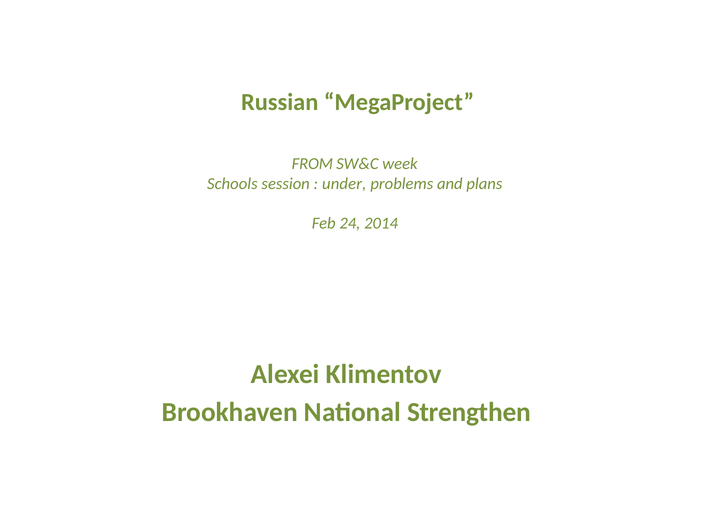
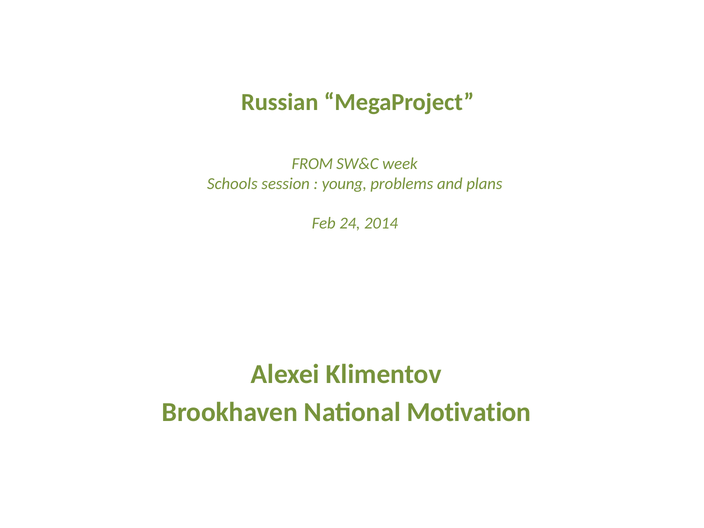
under: under -> young
Strengthen: Strengthen -> Motivation
